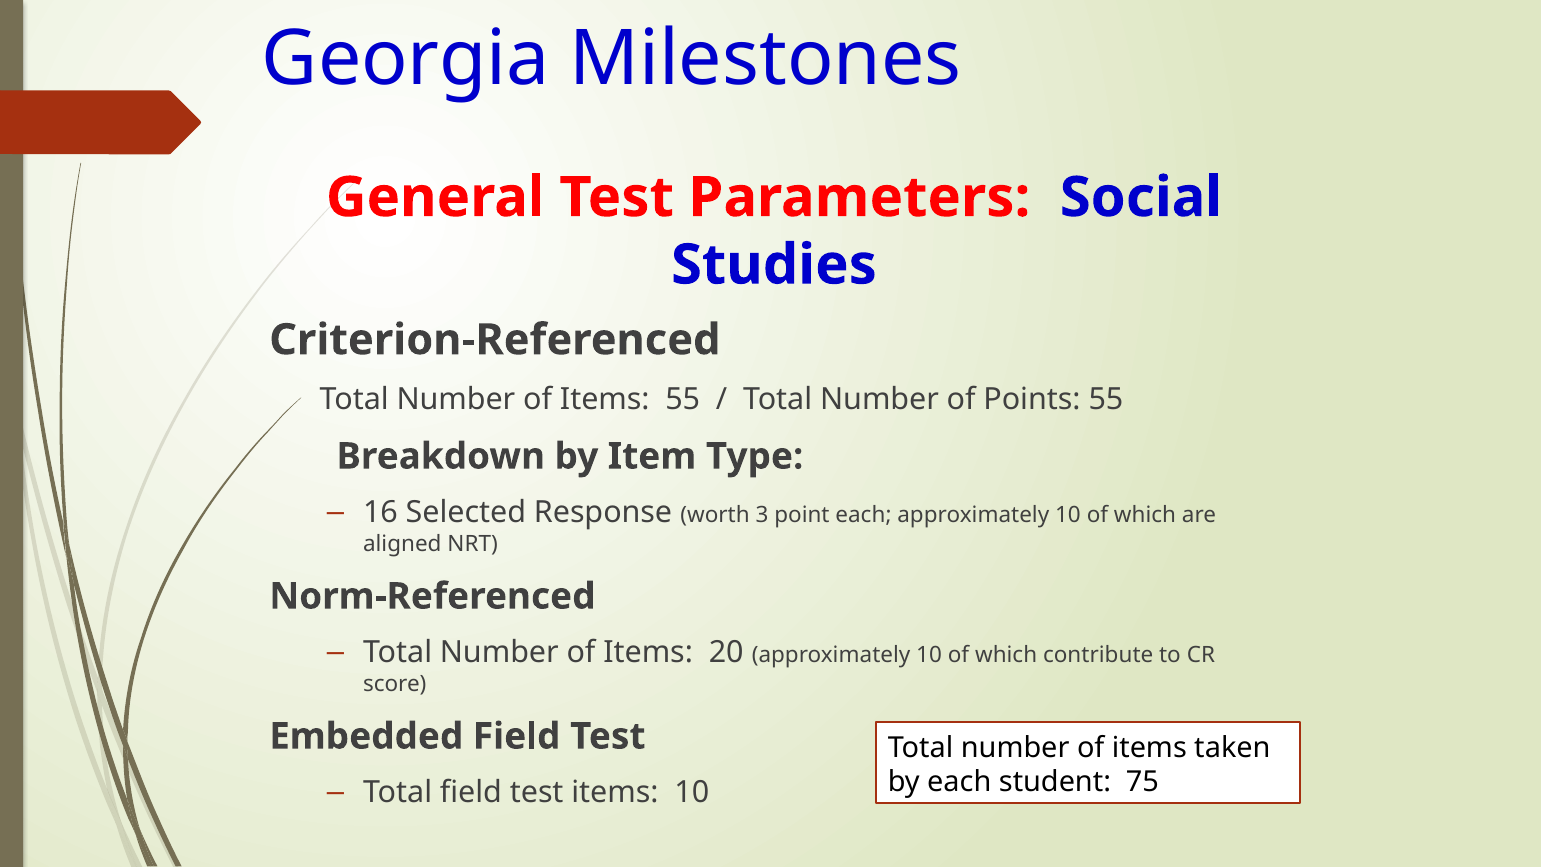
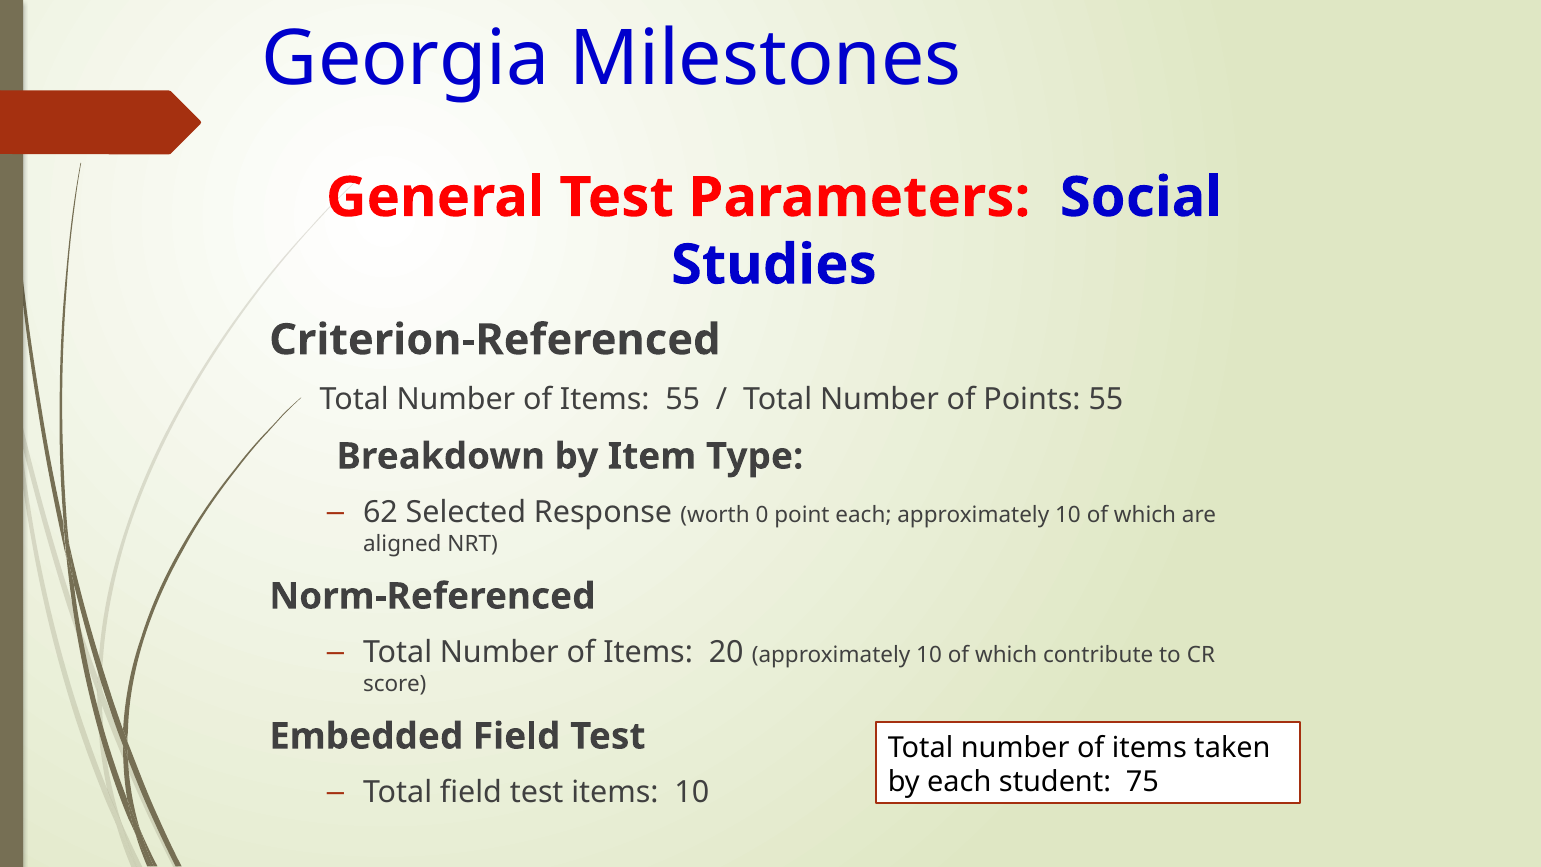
16: 16 -> 62
3: 3 -> 0
